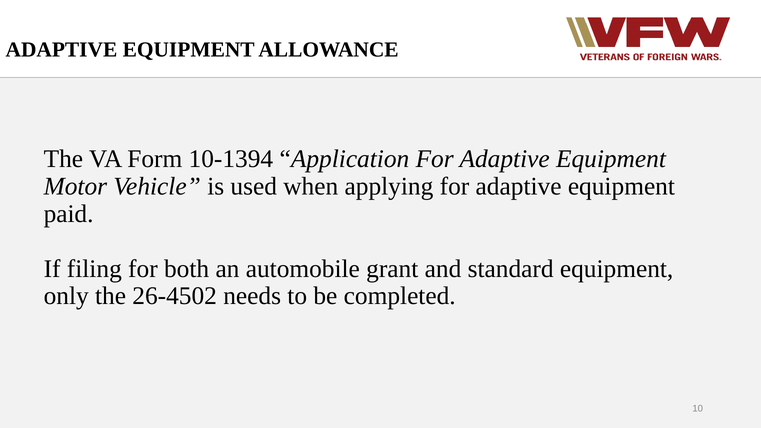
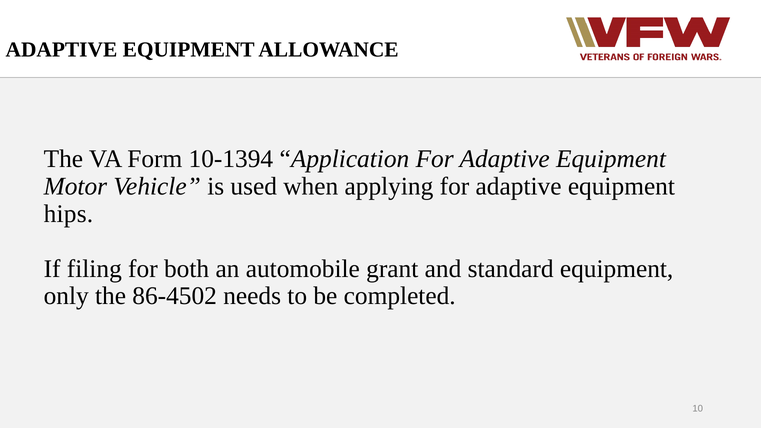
paid: paid -> hips
26-4502: 26-4502 -> 86-4502
